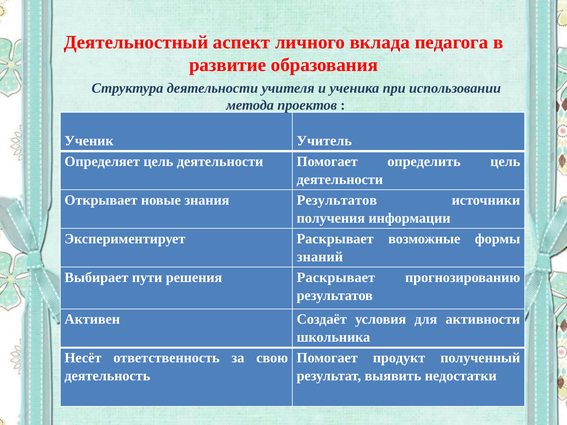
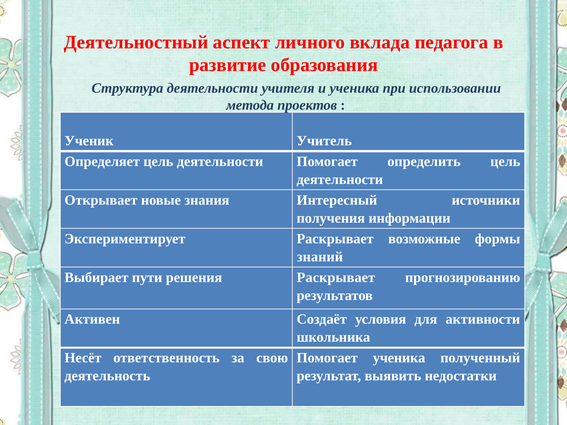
знания Результатов: Результатов -> Интересный
Помогает продукт: продукт -> ученика
